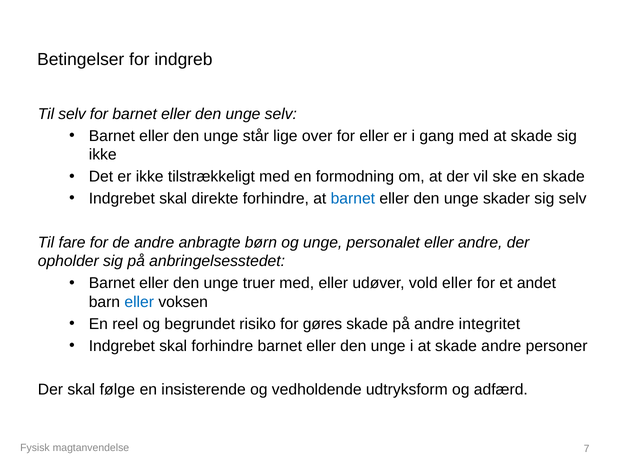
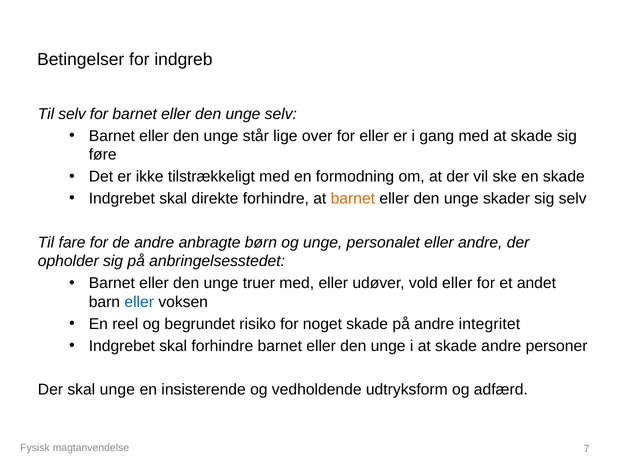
ikke at (103, 155): ikke -> føre
barnet at (353, 199) colour: blue -> orange
gøres: gøres -> noget
skal følge: følge -> unge
